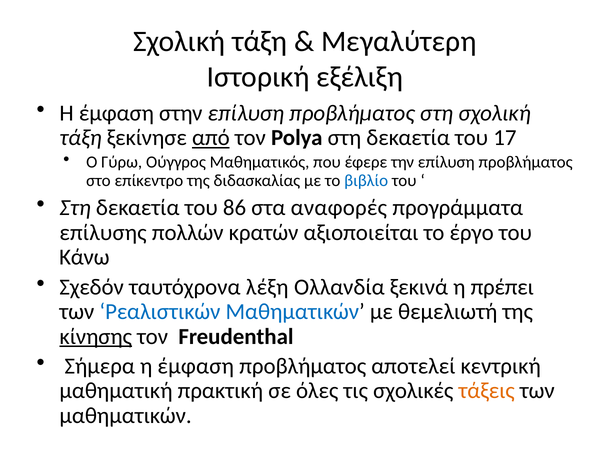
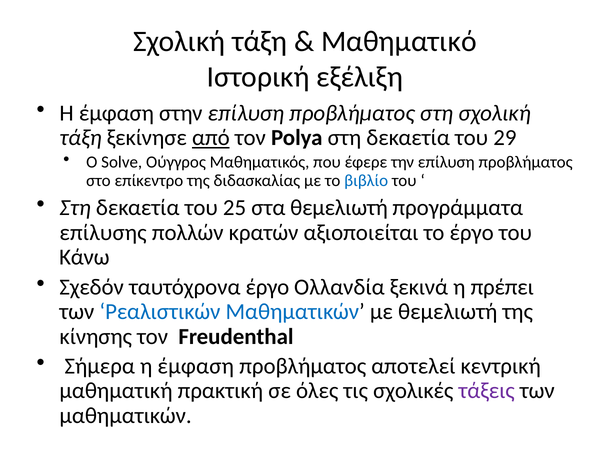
Μεγαλύτερη: Μεγαλύτερη -> Μαθηματικό
17: 17 -> 29
Γύρω: Γύρω -> Solve
86: 86 -> 25
στα αναφορές: αναφορές -> θεμελιωτή
ταυτόχρονα λέξη: λέξη -> έργο
κίνησης underline: present -> none
τάξεις colour: orange -> purple
